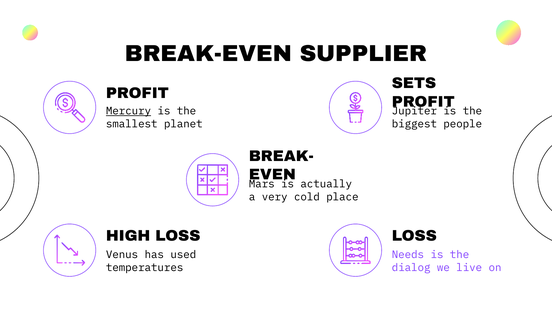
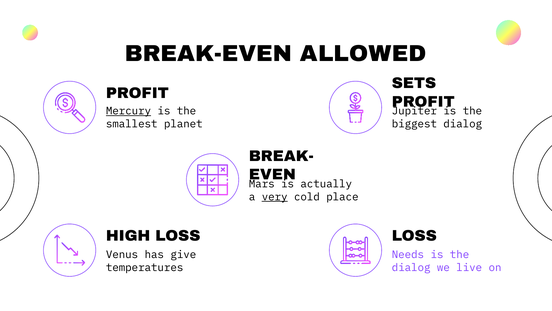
SUPPLIER: SUPPLIER -> ALLOWED
biggest people: people -> dialog
very underline: none -> present
used: used -> give
